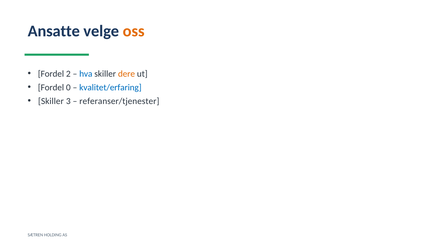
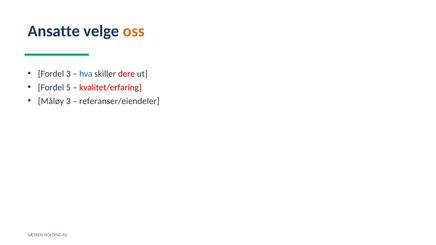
Fordel 2: 2 -> 3
dere colour: orange -> red
0: 0 -> 5
kvalitet/erfaring colour: blue -> red
Skiller at (51, 101): Skiller -> Måløy
referanser/tjenester: referanser/tjenester -> referanser/eiendeler
